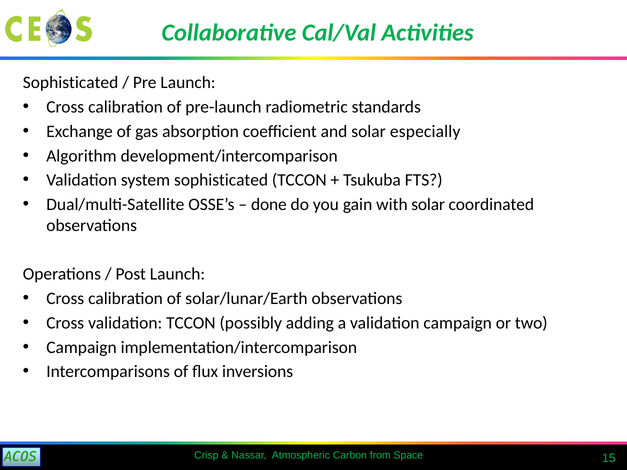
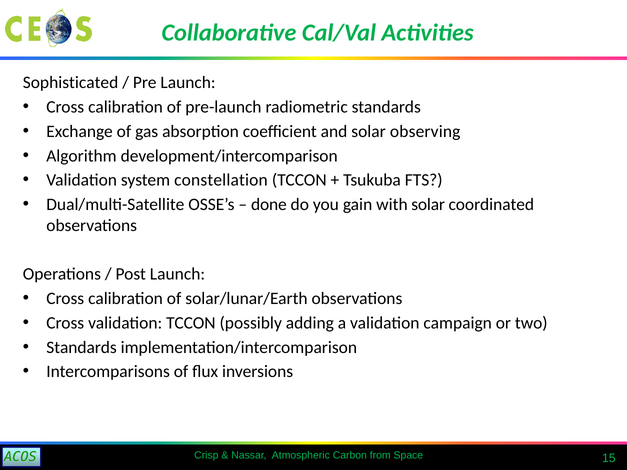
especially: especially -> observing
system sophisticated: sophisticated -> constellation
Campaign at (81, 348): Campaign -> Standards
